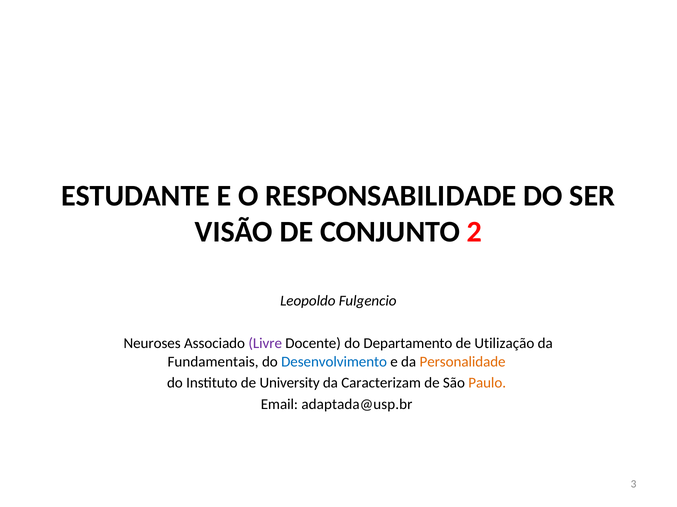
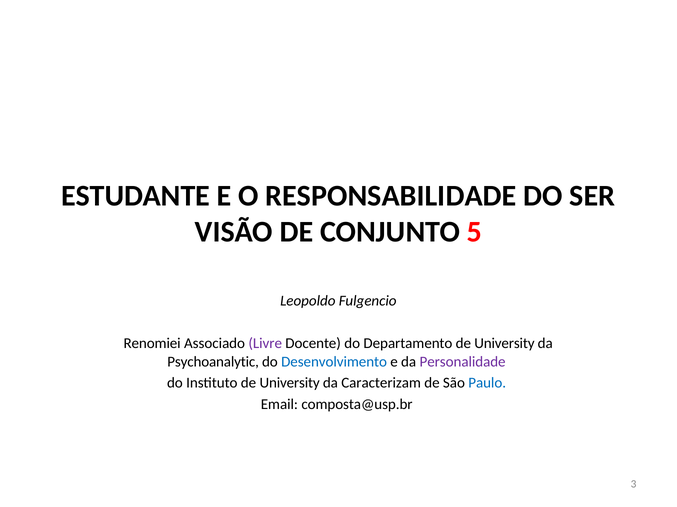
2: 2 -> 5
Neuroses: Neuroses -> Renomiei
Departamento de Utilização: Utilização -> University
Fundamentais: Fundamentais -> Psychoanalytic
Personalidade colour: orange -> purple
Paulo colour: orange -> blue
adaptada@usp.br: adaptada@usp.br -> composta@usp.br
